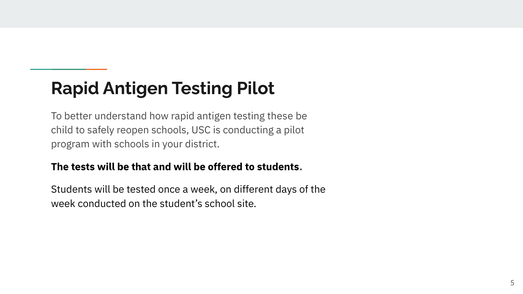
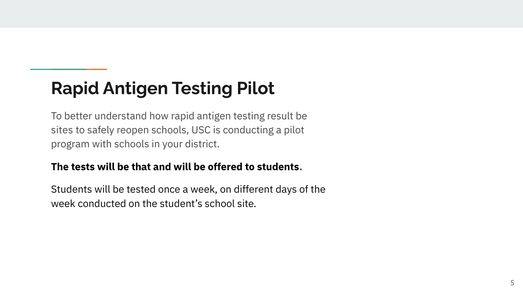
these: these -> result
child: child -> sites
